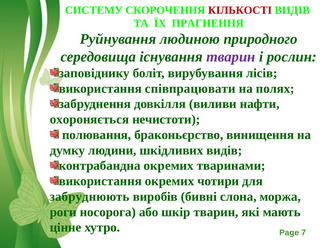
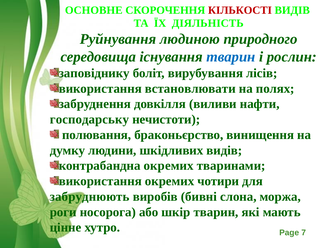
СИСТЕМУ: СИСТЕМУ -> ОСНОВНЕ
ПРАГНЕННЯ: ПРАГНЕННЯ -> ДІЯЛЬНІСТЬ
тварин at (231, 57) colour: purple -> blue
співпрацювати: співпрацювати -> встановлювати
охороняється: охороняється -> господарську
